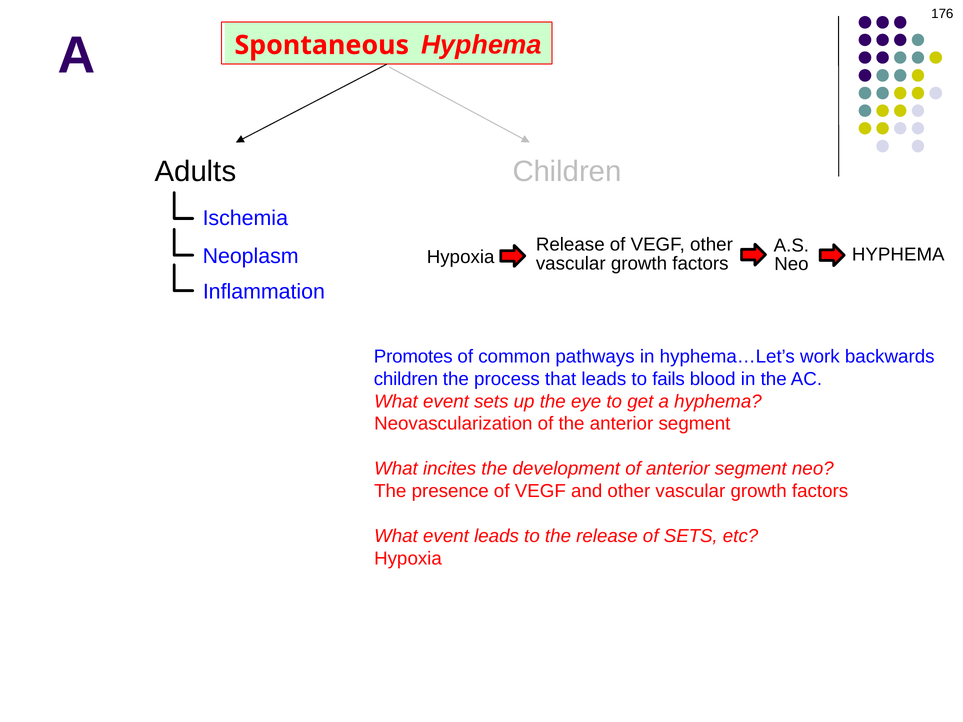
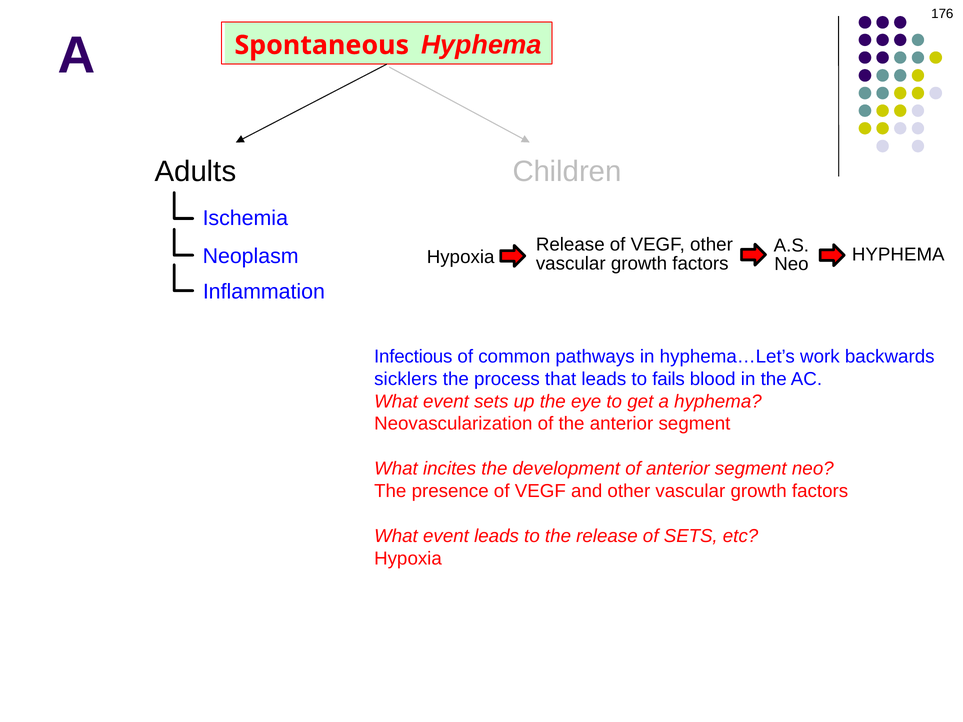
Promotes: Promotes -> Infectious
children at (406, 379): children -> sicklers
